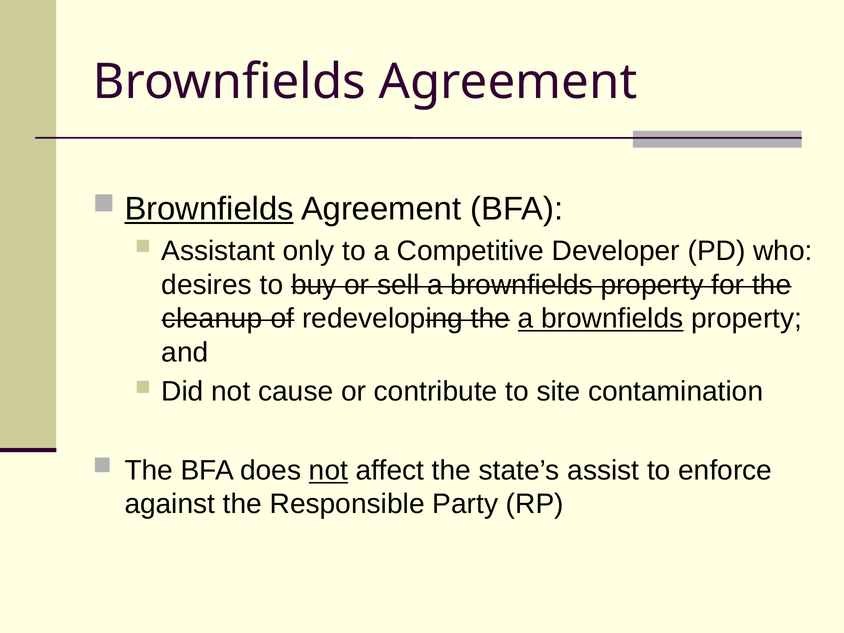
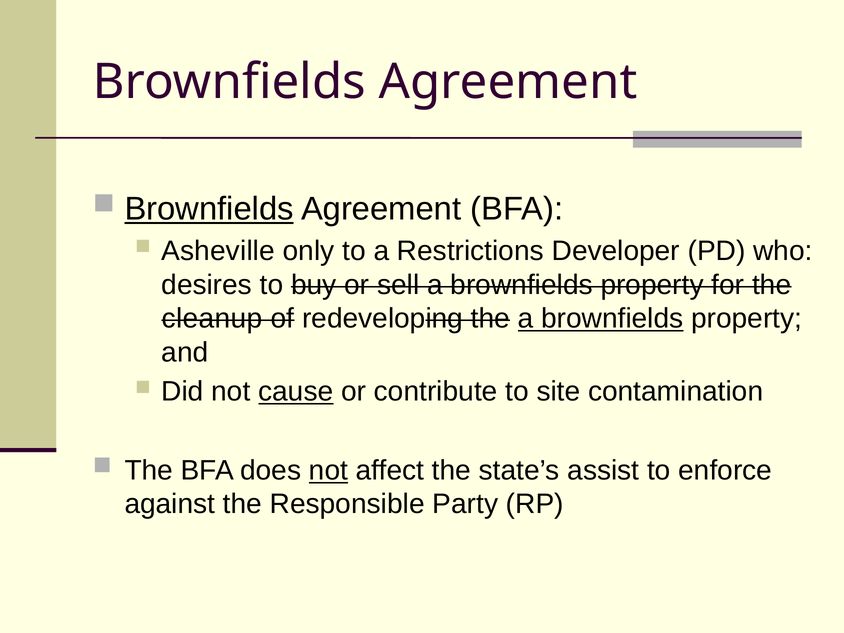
Assistant: Assistant -> Asheville
Competitive: Competitive -> Restrictions
cause underline: none -> present
